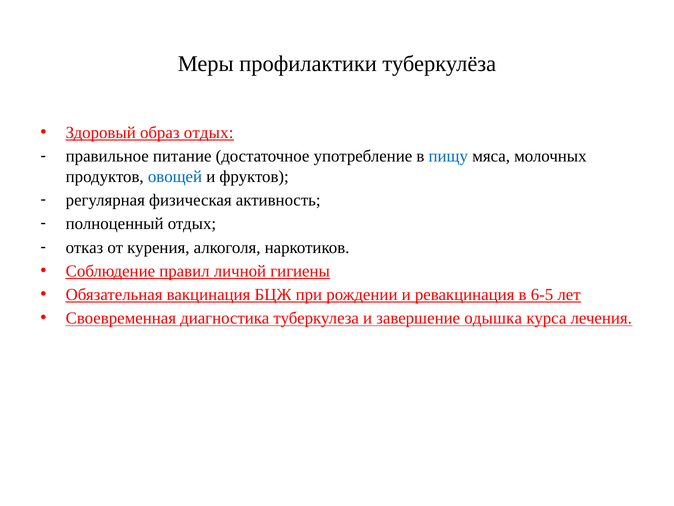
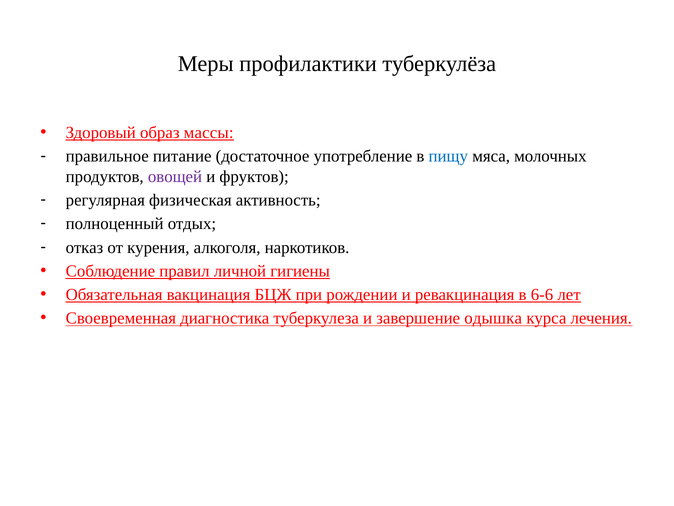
образ отдых: отдых -> массы
овощей colour: blue -> purple
6-5: 6-5 -> 6-6
